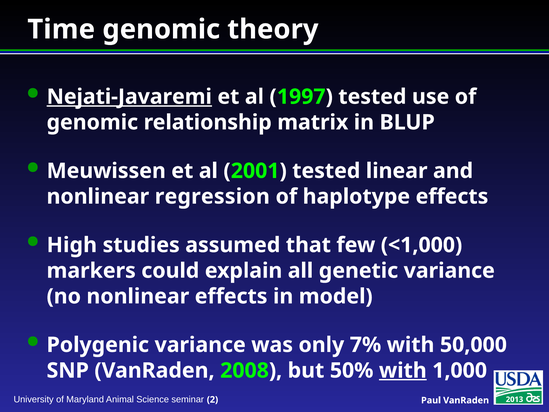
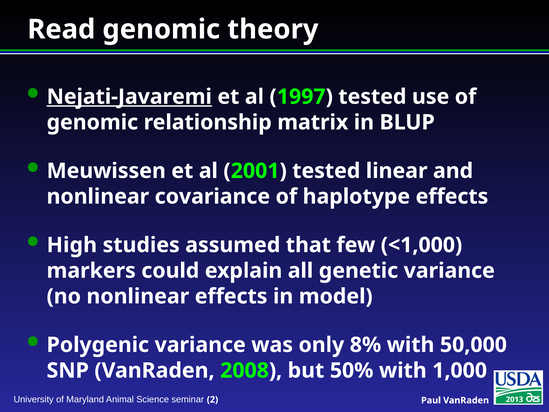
Time: Time -> Read
regression: regression -> covariance
7%: 7% -> 8%
with at (403, 370) underline: present -> none
